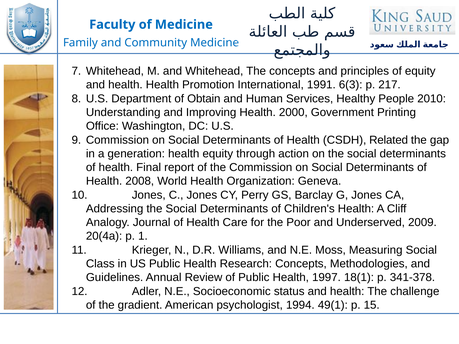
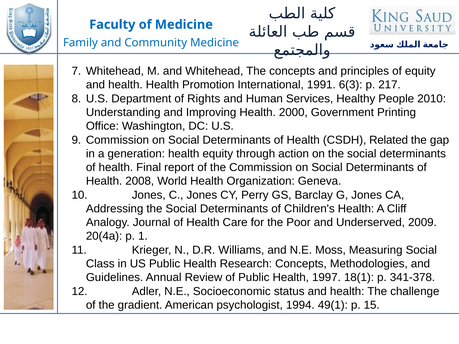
Obtain: Obtain -> Rights
